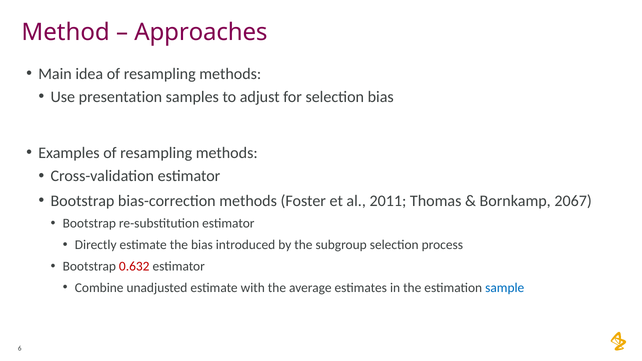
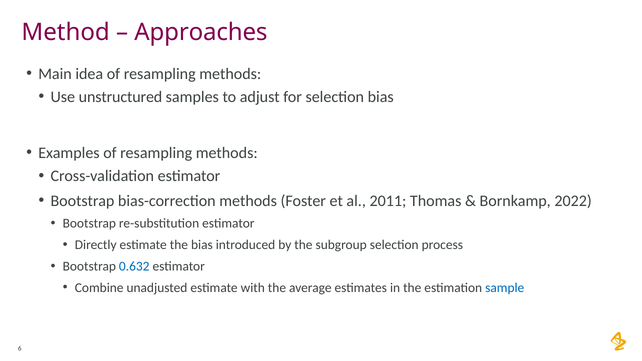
presentation: presentation -> unstructured
2067: 2067 -> 2022
0.632 colour: red -> blue
